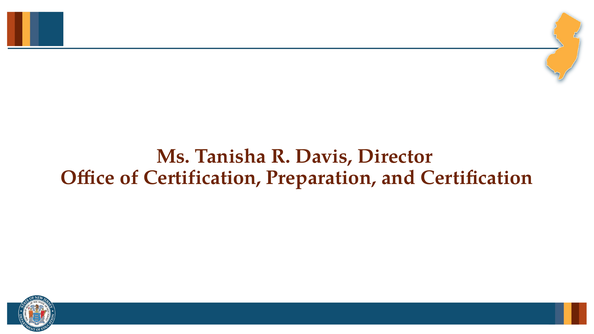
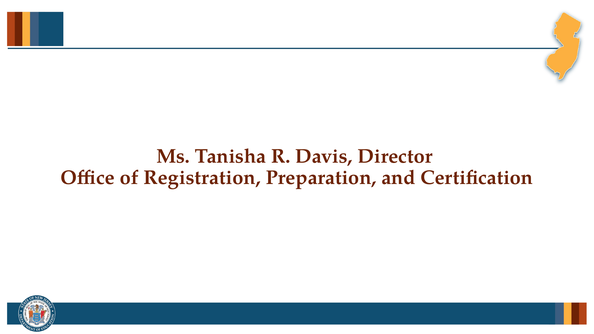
of Certification: Certification -> Registration
